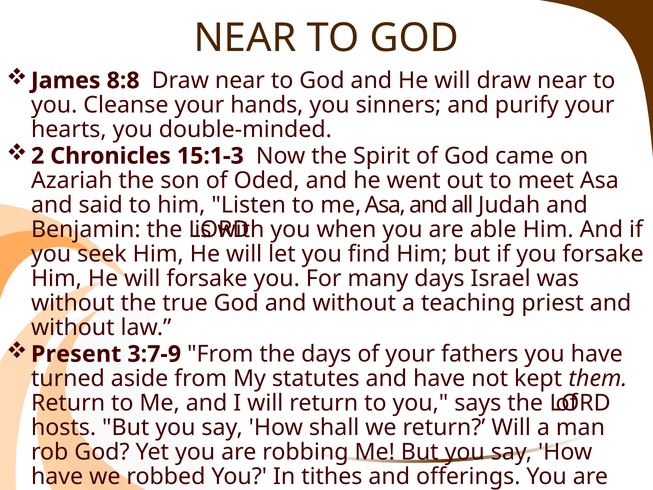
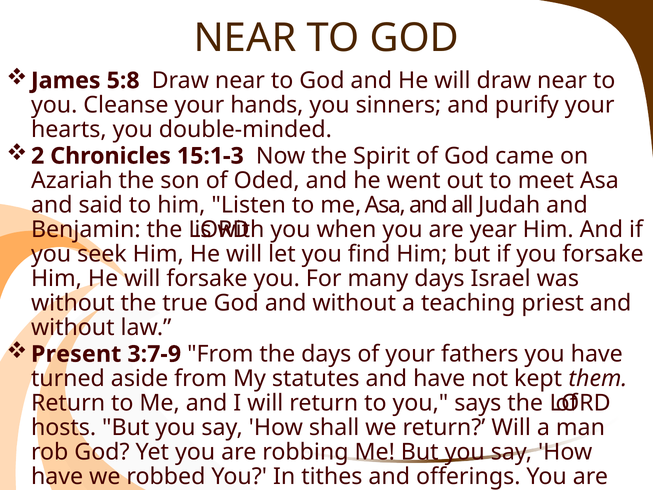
8:8: 8:8 -> 5:8
able: able -> year
